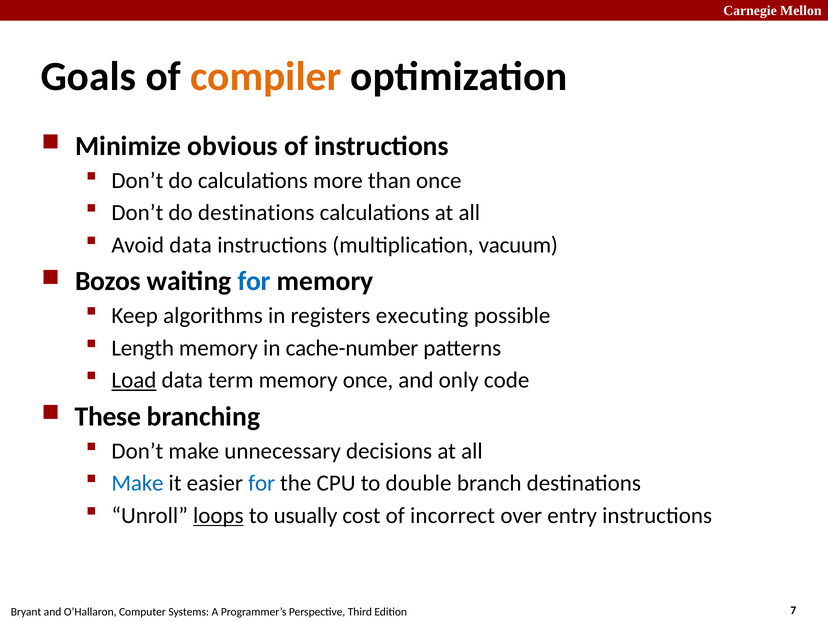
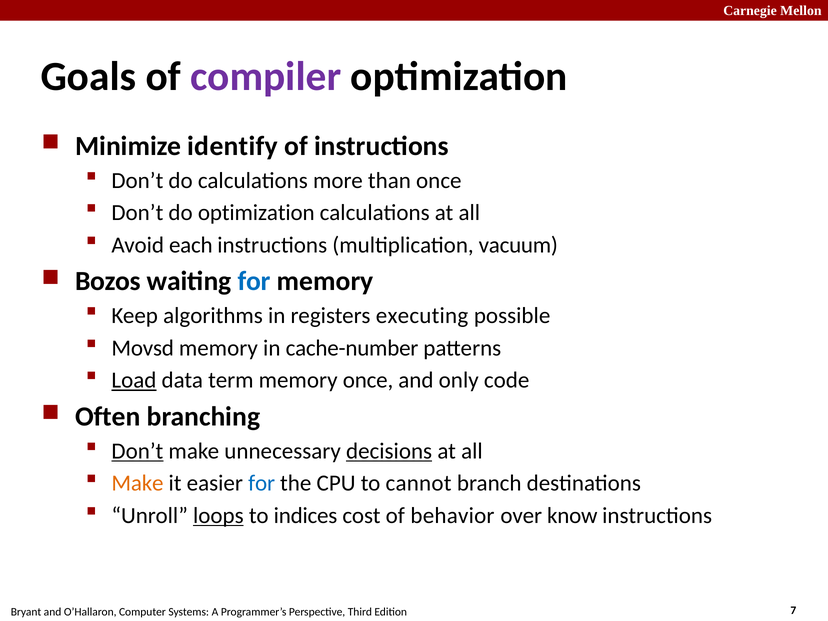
compiler colour: orange -> purple
obvious: obvious -> identify
do destinations: destinations -> optimization
Avoid data: data -> each
Length: Length -> Movsd
These: These -> Often
Don’t at (137, 451) underline: none -> present
decisions underline: none -> present
Make at (138, 483) colour: blue -> orange
double: double -> cannot
usually: usually -> indices
incorrect: incorrect -> behavior
entry: entry -> know
